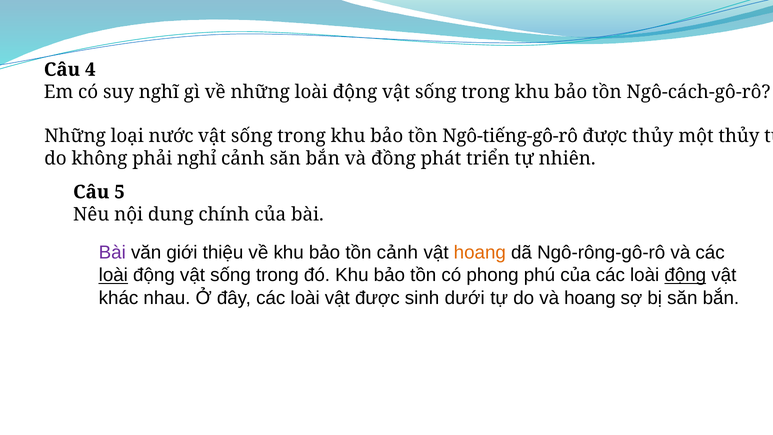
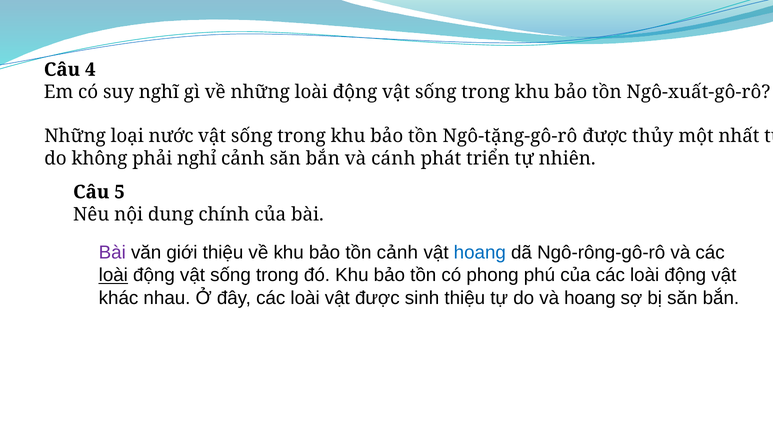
Ngô-cách-gô-rô: Ngô-cách-gô-rô -> Ngô-xuất-gô-rô
Ngô-tiếng-gô-rô: Ngô-tiếng-gô-rô -> Ngô-tặng-gô-rô
một thủy: thủy -> nhất
đồng: đồng -> cánh
hoang at (480, 253) colour: orange -> blue
động at (685, 275) underline: present -> none
sinh dưới: dưới -> thiệu
